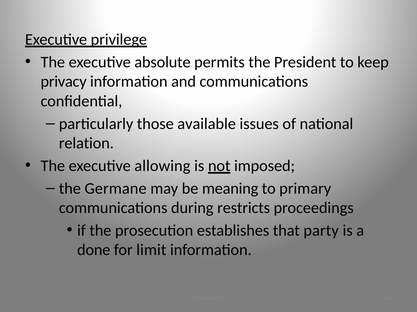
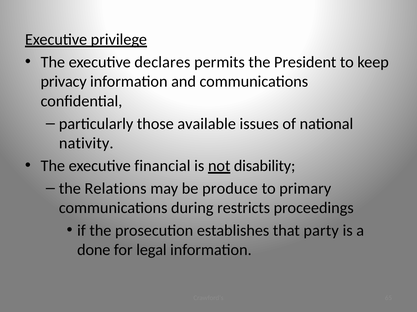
absolute: absolute -> declares
relation: relation -> nativity
allowing: allowing -> financial
imposed: imposed -> disability
Germane: Germane -> Relations
meaning: meaning -> produce
limit: limit -> legal
